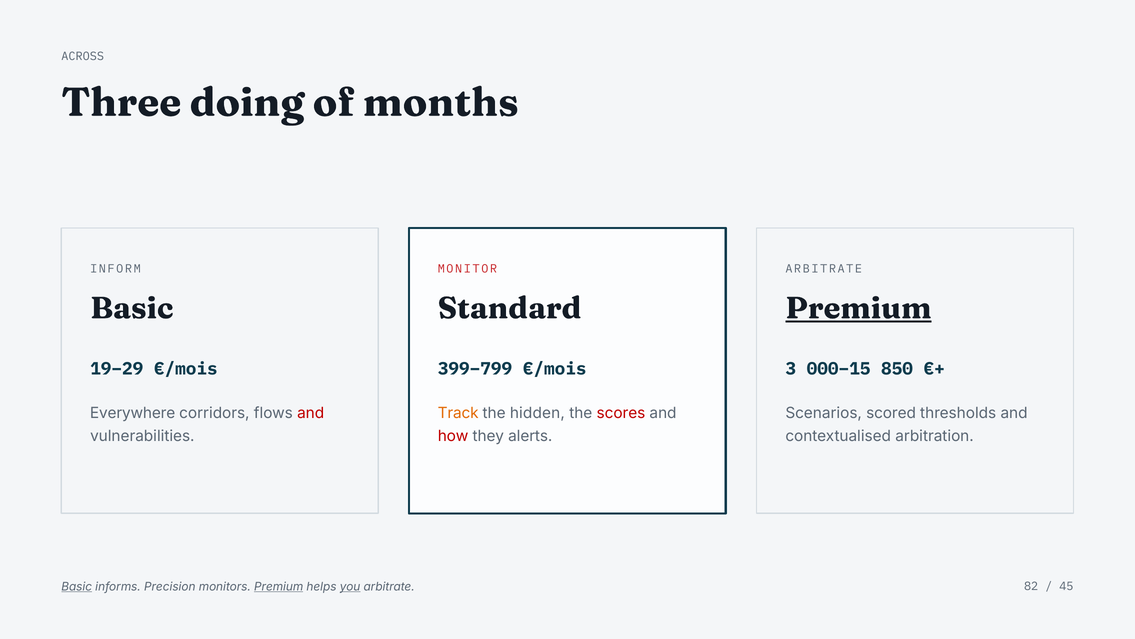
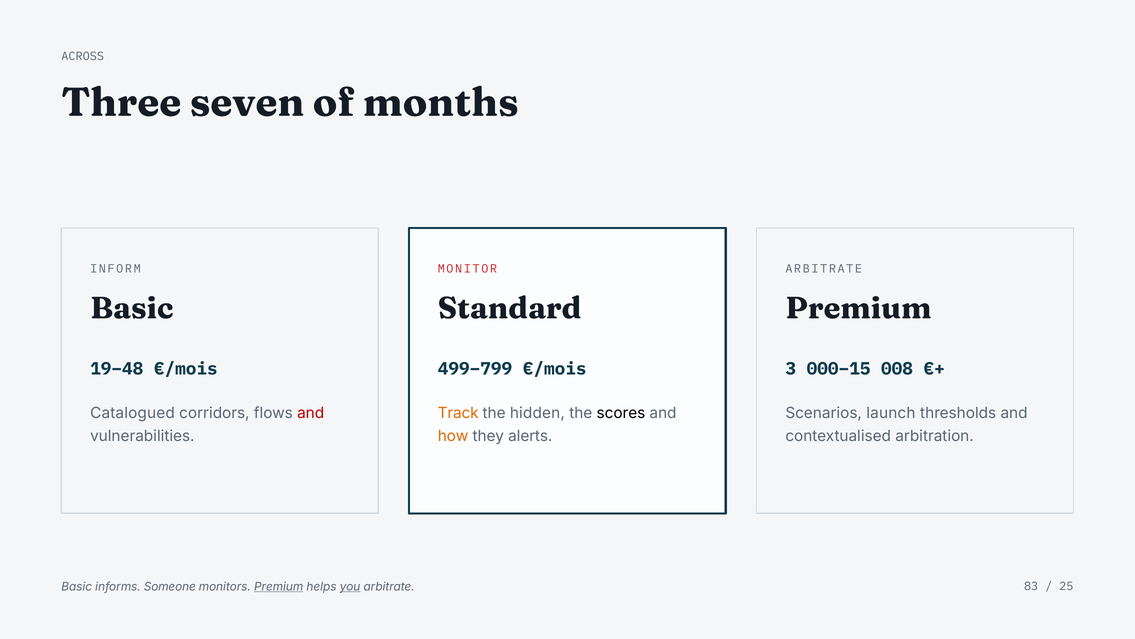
doing: doing -> seven
Premium at (858, 308) underline: present -> none
19–29: 19–29 -> 19–48
399–799: 399–799 -> 499–799
850: 850 -> 008
Everywhere: Everywhere -> Catalogued
scores colour: red -> black
scored: scored -> launch
how colour: red -> orange
Basic at (77, 586) underline: present -> none
Precision: Precision -> Someone
82: 82 -> 83
45: 45 -> 25
